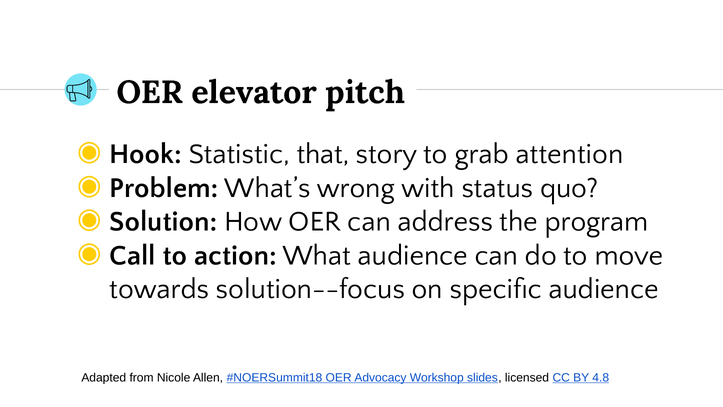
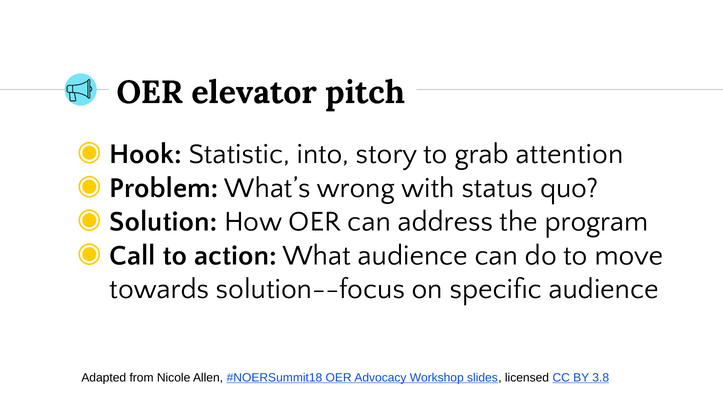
that: that -> into
4.8: 4.8 -> 3.8
